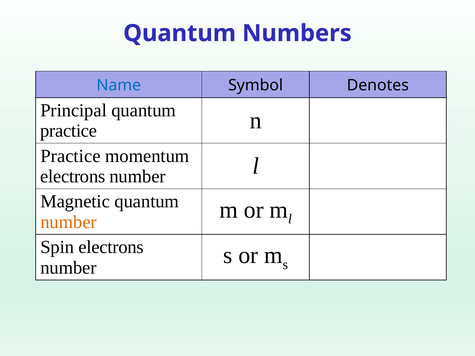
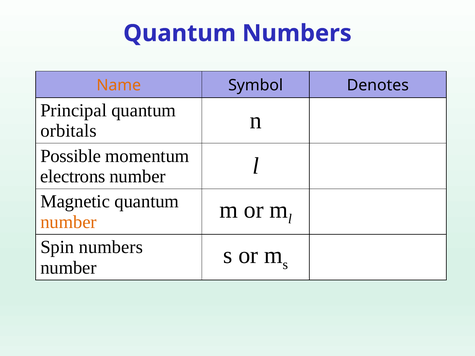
Name colour: blue -> orange
practice at (69, 131): practice -> orbitals
Practice at (70, 156): Practice -> Possible
Spin electrons: electrons -> numbers
